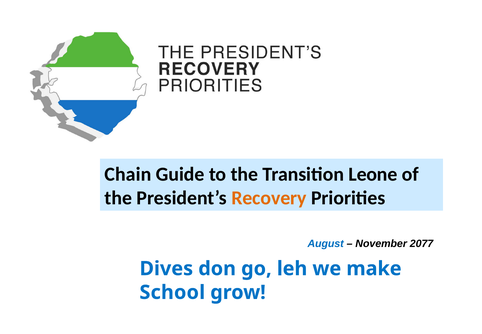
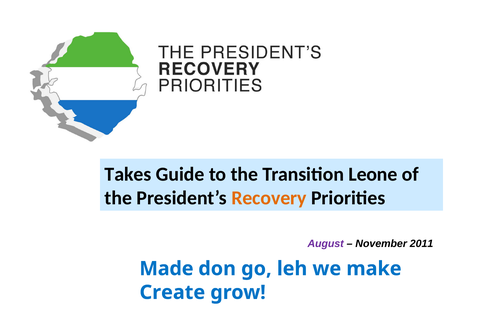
Chain: Chain -> Takes
August colour: blue -> purple
2077: 2077 -> 2011
Dives: Dives -> Made
School: School -> Create
